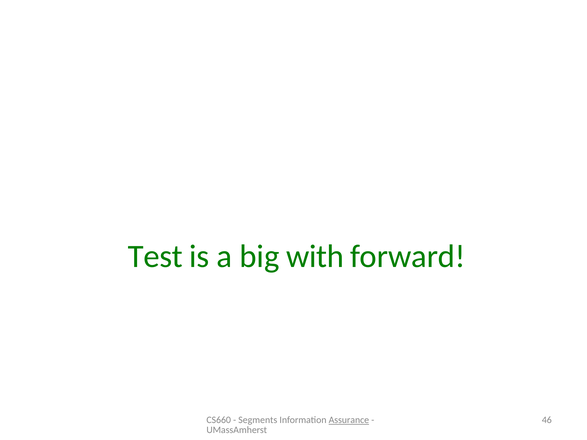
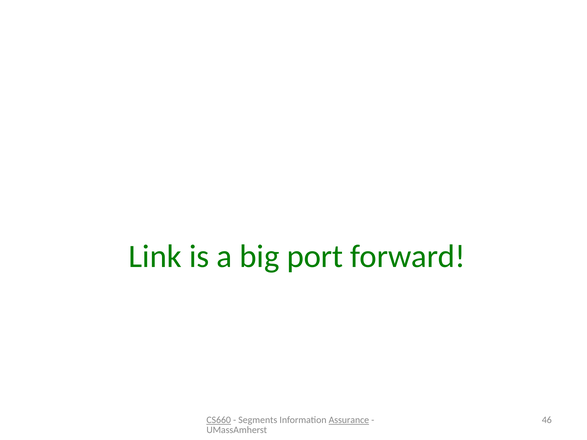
Test: Test -> Link
with: with -> port
CS660 underline: none -> present
